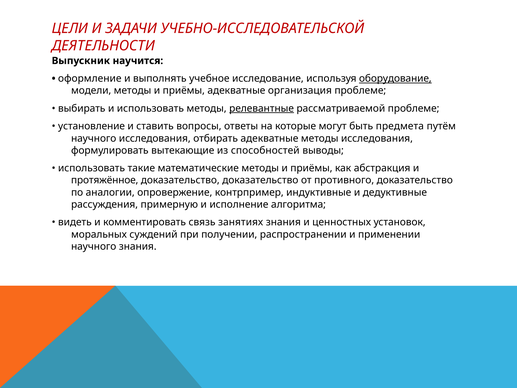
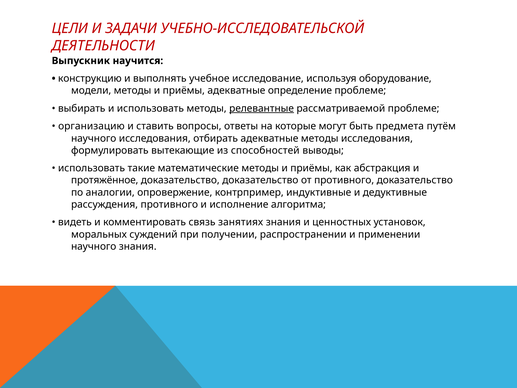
оформление: оформление -> конструкцию
оборудование underline: present -> none
организация: организация -> определение
установление: установление -> организацию
рассуждения примерную: примерную -> противного
